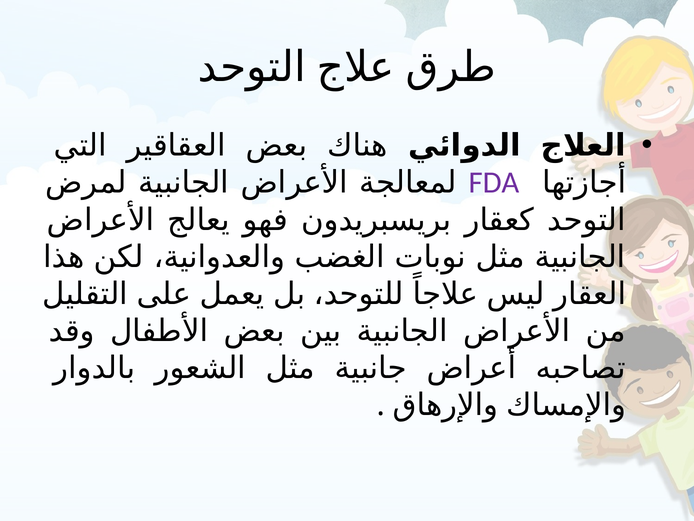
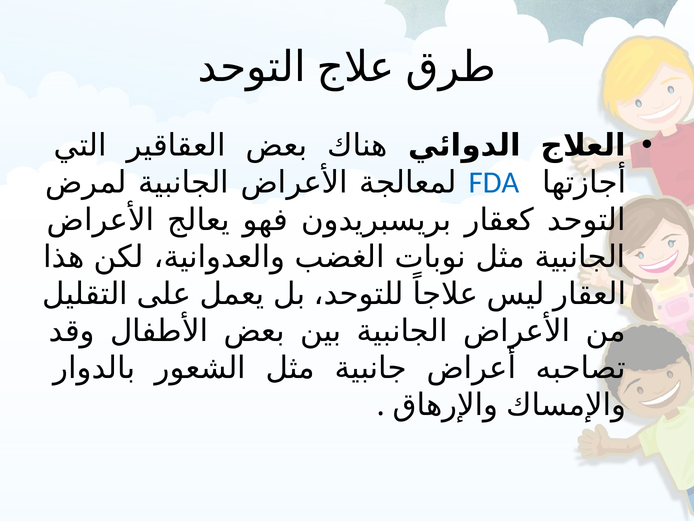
FDA colour: purple -> blue
